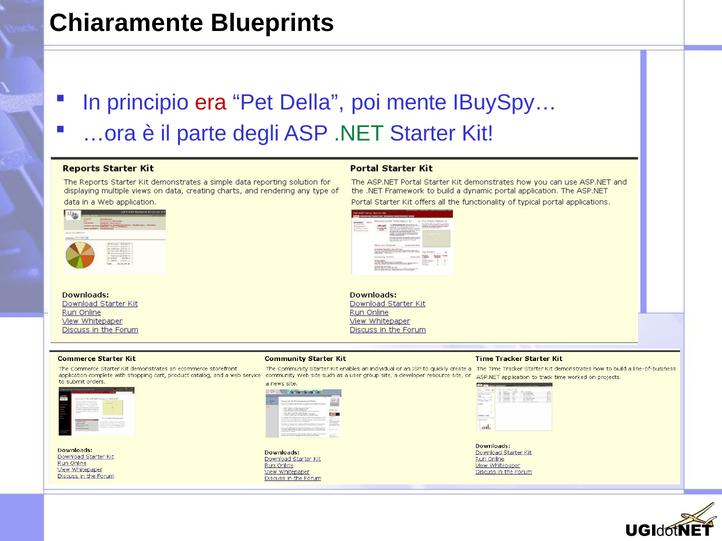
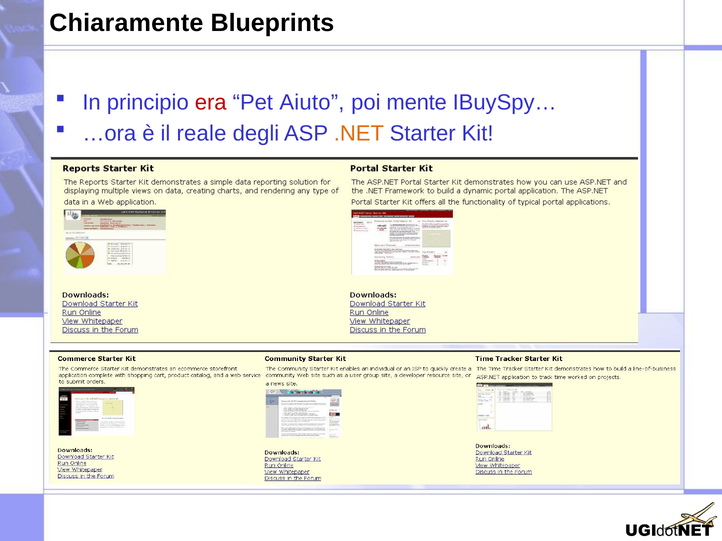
Della: Della -> Aiuto
parte: parte -> reale
.NET colour: green -> orange
